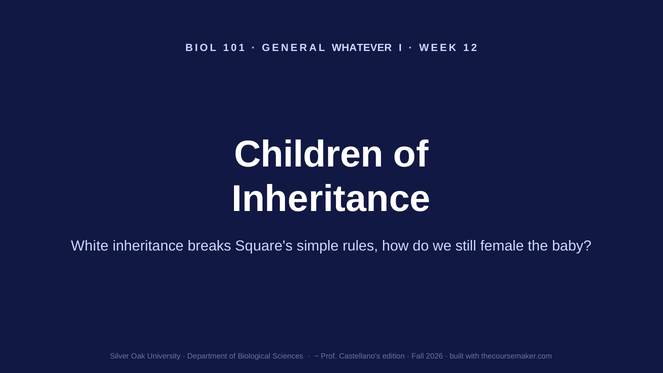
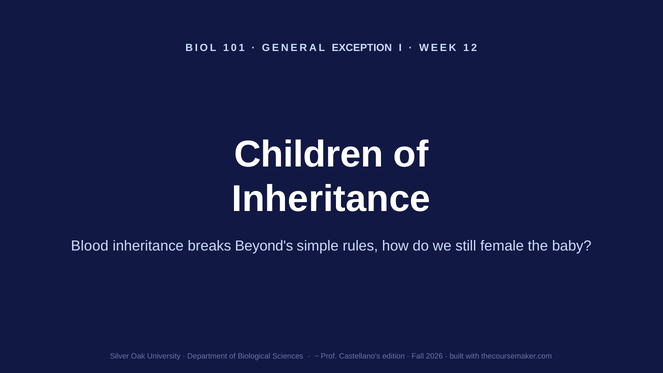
WHATEVER: WHATEVER -> EXCEPTION
White: White -> Blood
Square's: Square's -> Beyond's
